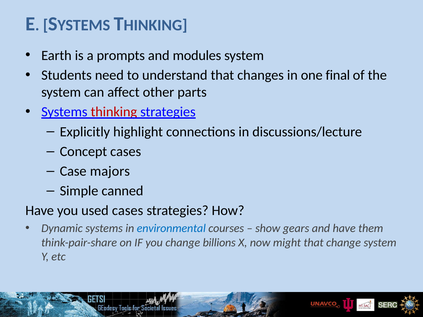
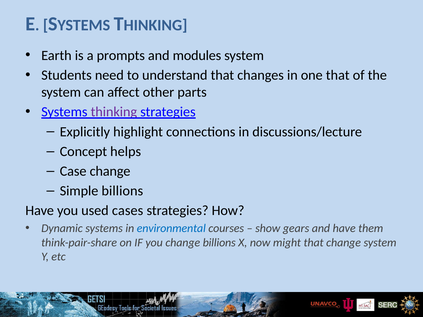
one final: final -> that
thinking colour: red -> purple
Concept cases: cases -> helps
Case majors: majors -> change
Simple canned: canned -> billions
